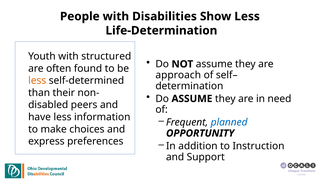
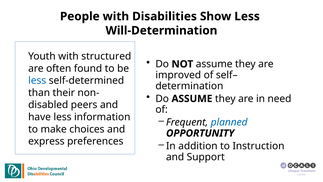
Life-Determination: Life-Determination -> Will-Determination
approach: approach -> improved
less at (37, 81) colour: orange -> blue
